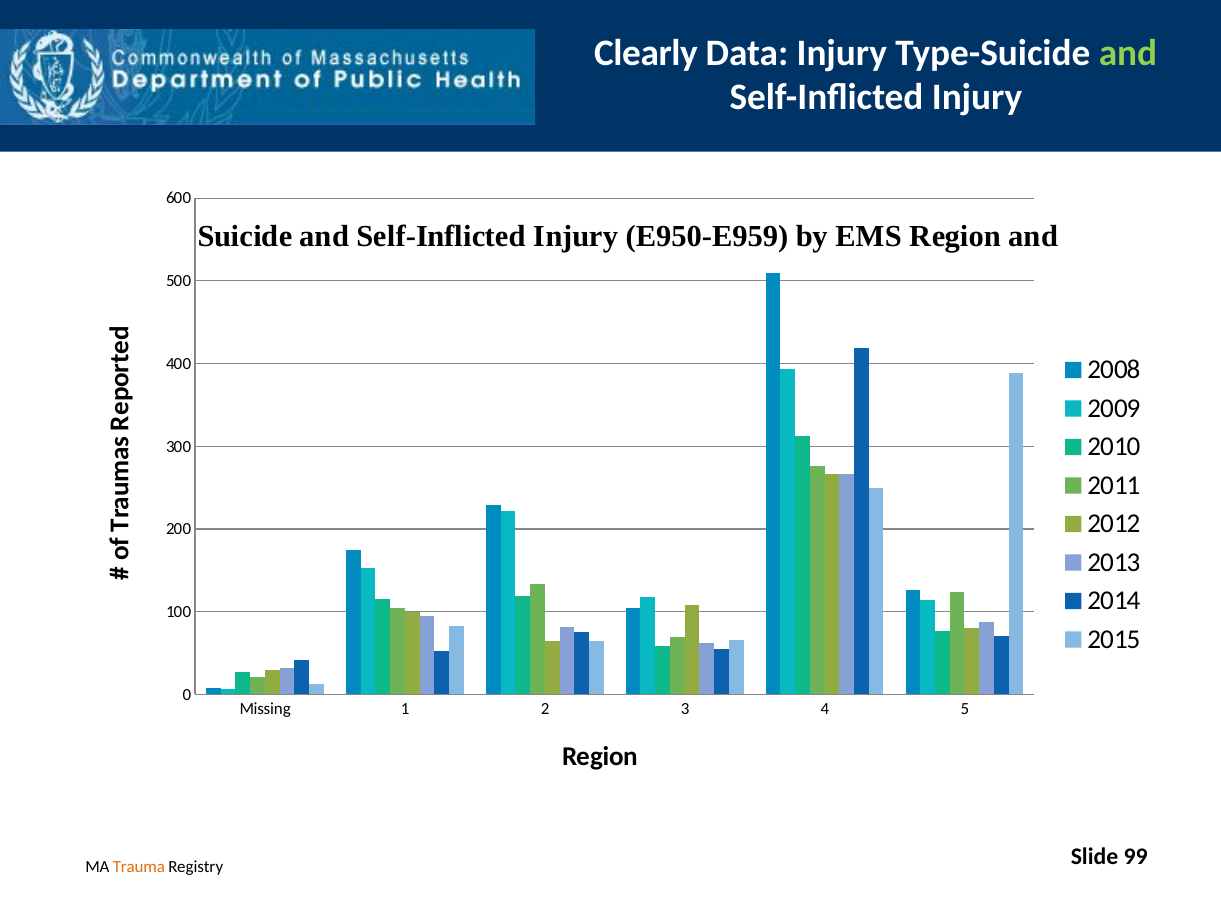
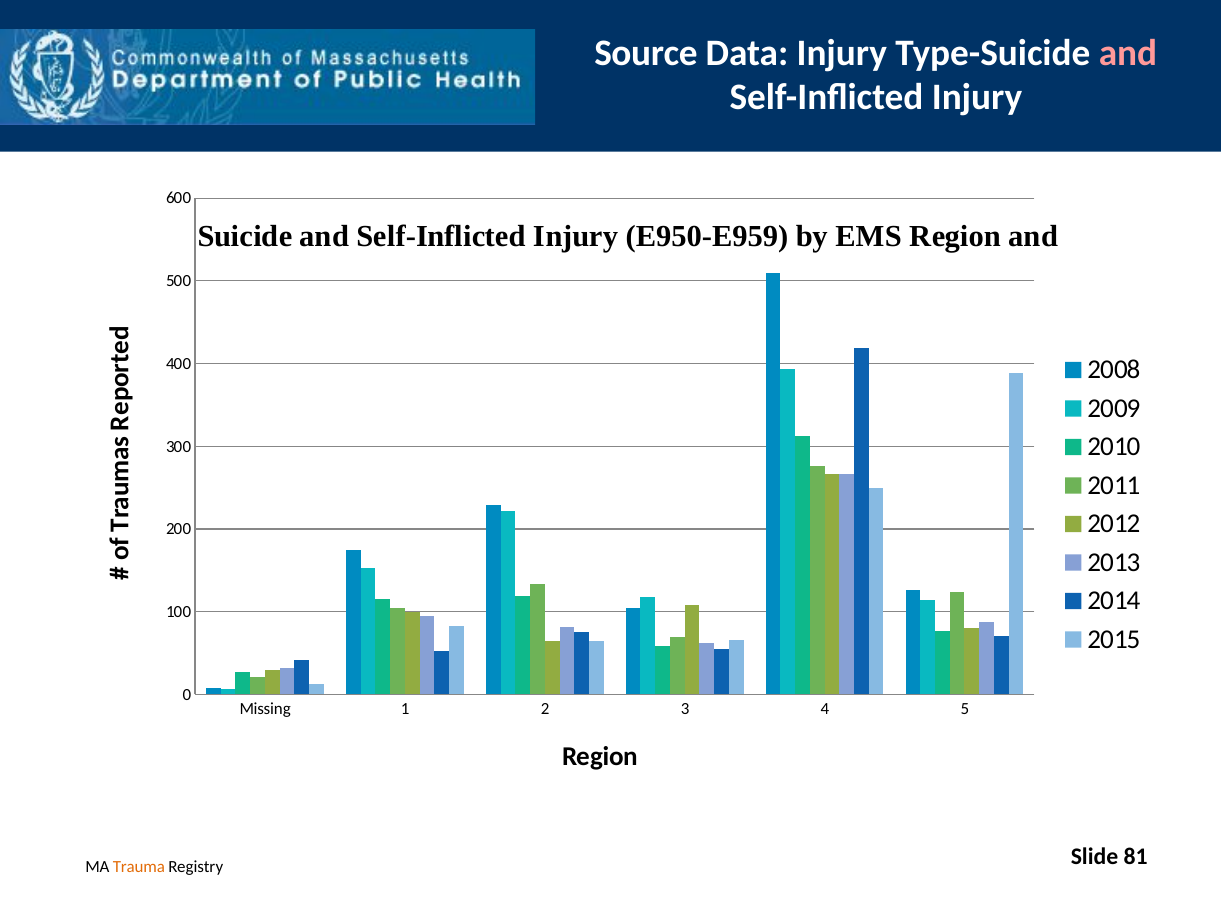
Clearly: Clearly -> Source
and at (1128, 53) colour: light green -> pink
99: 99 -> 81
